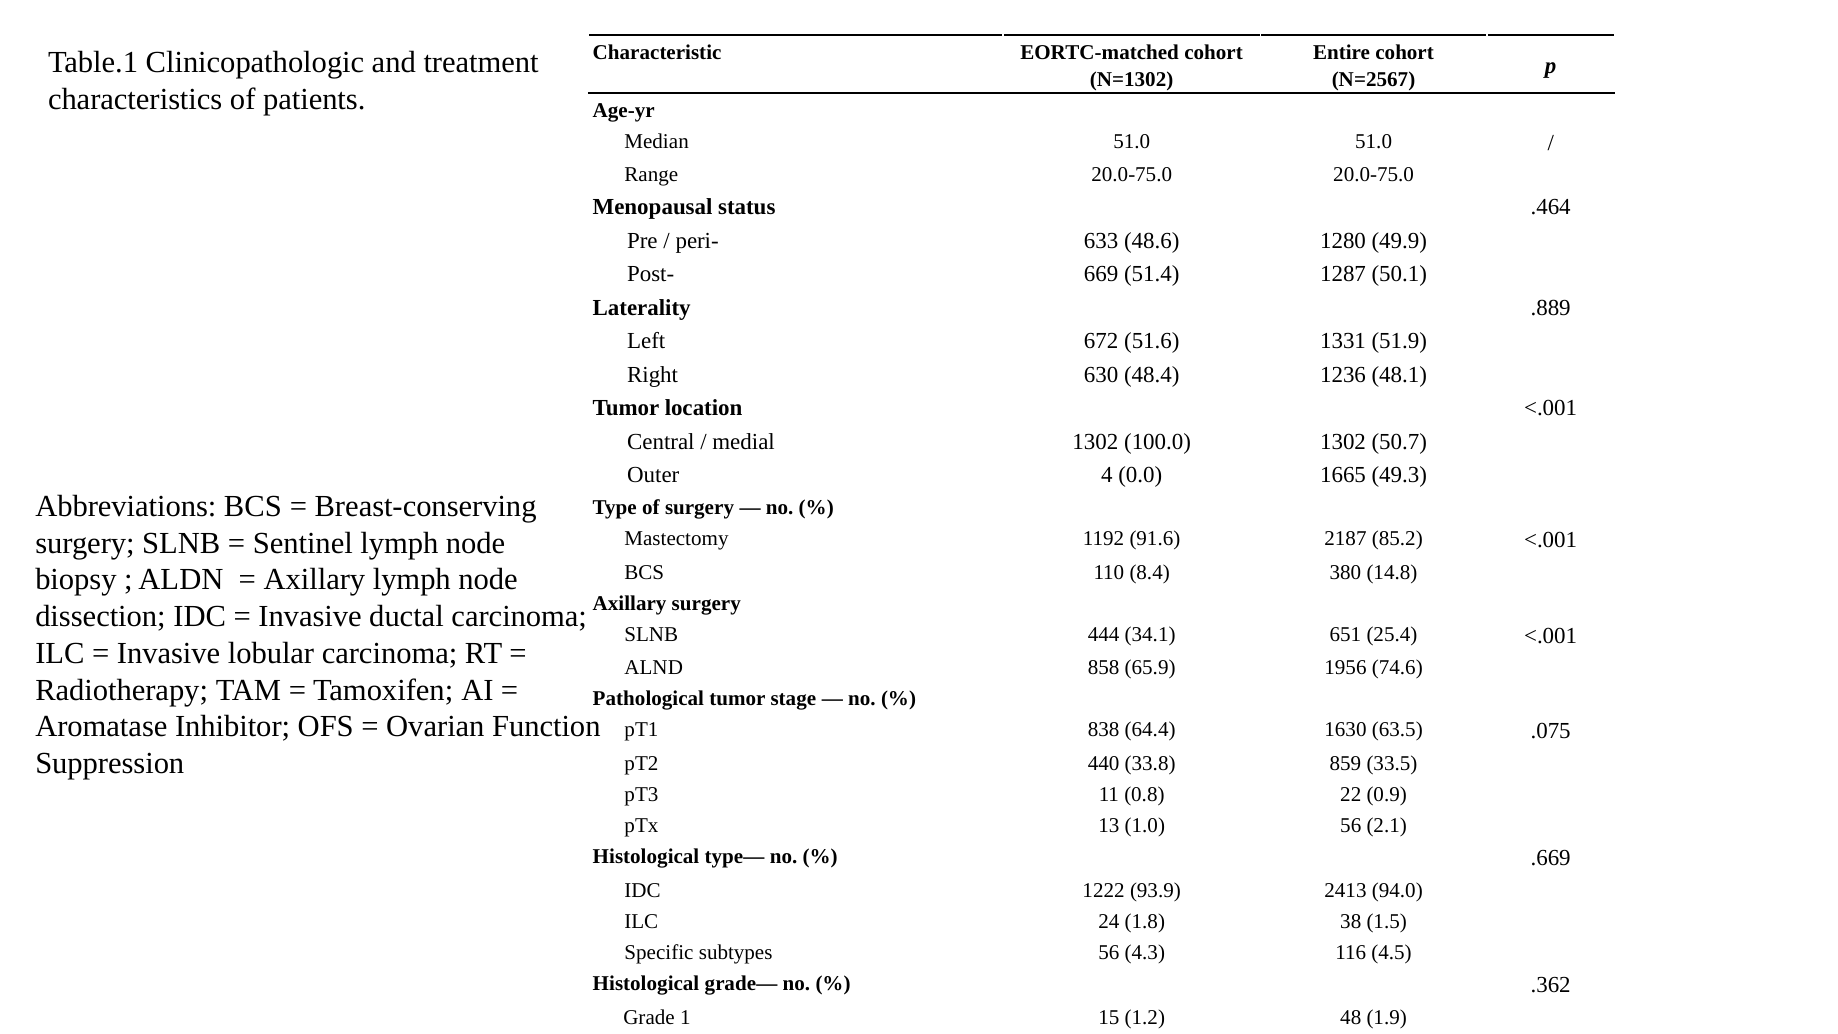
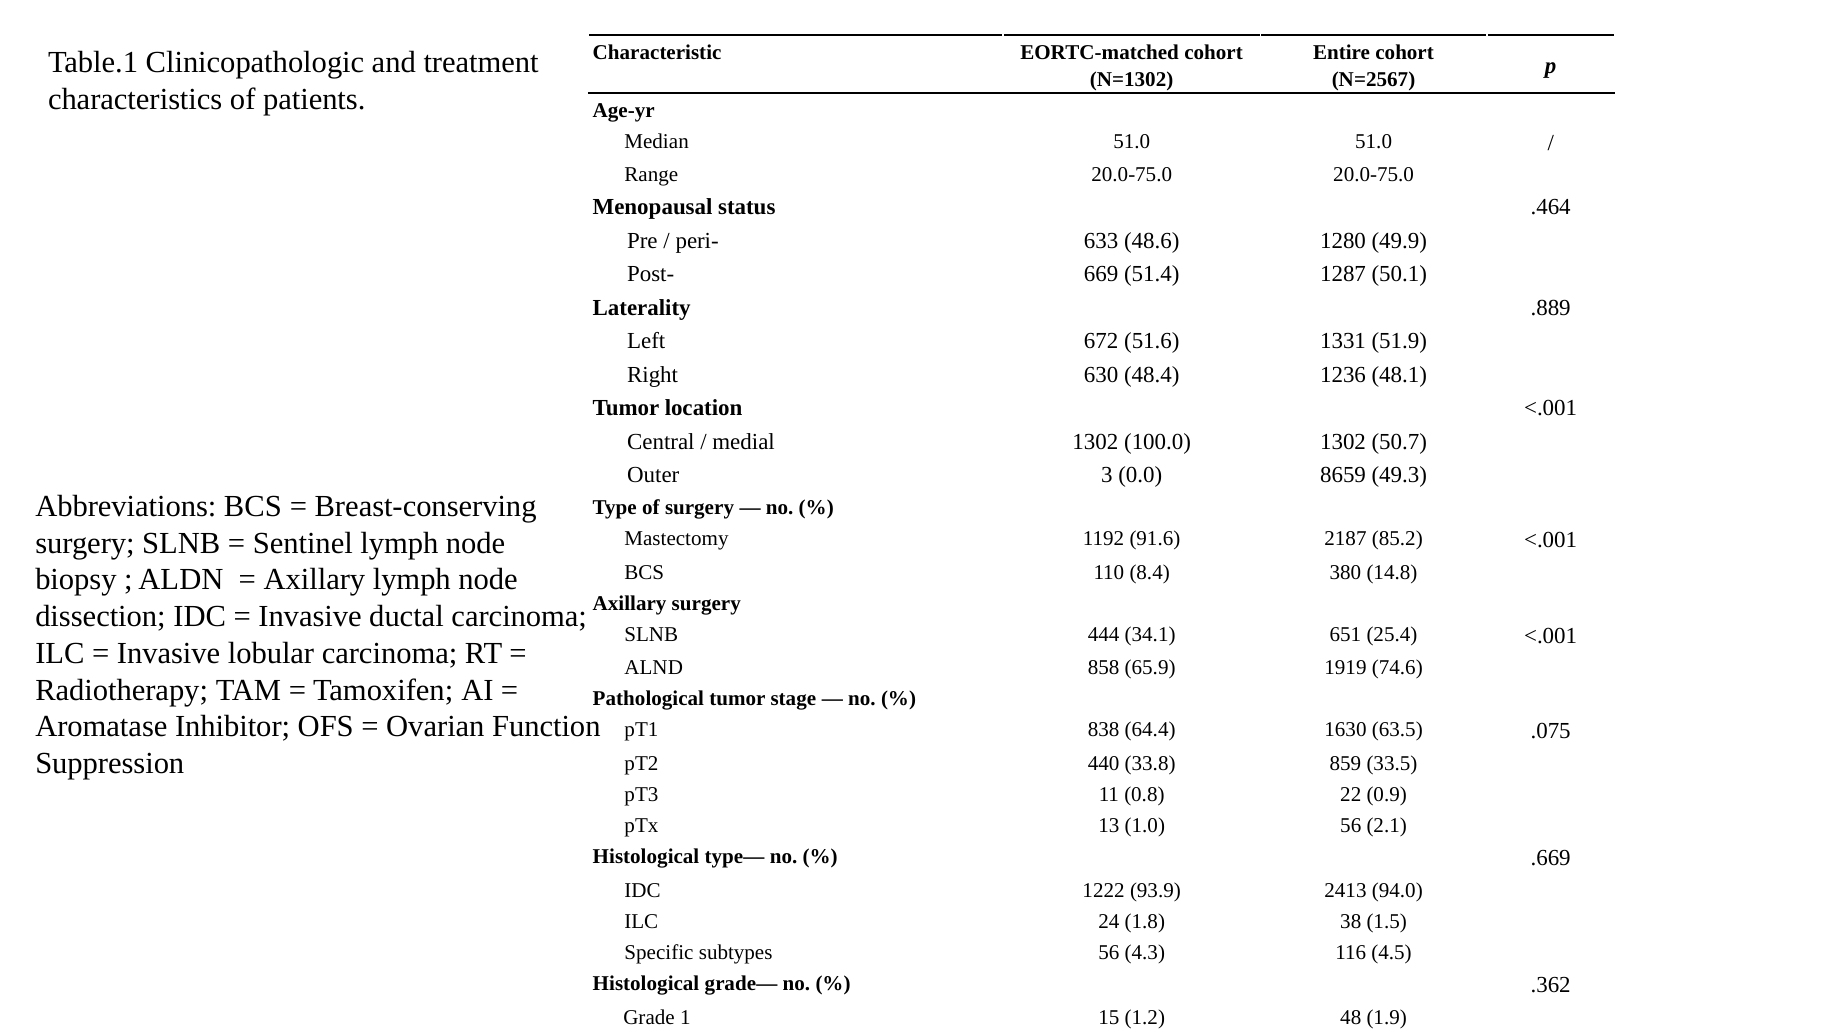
Outer 4: 4 -> 3
1665: 1665 -> 8659
1956: 1956 -> 1919
